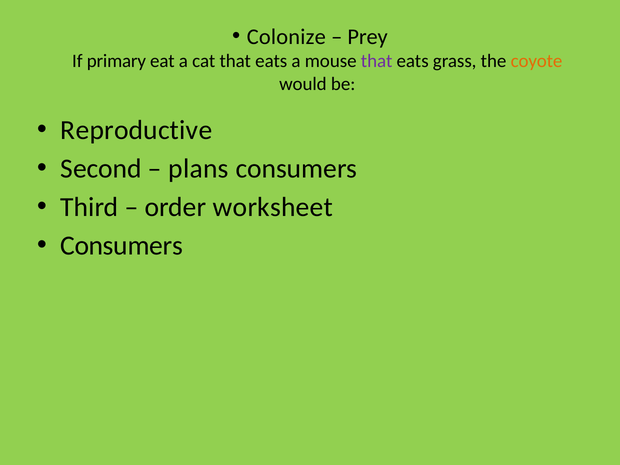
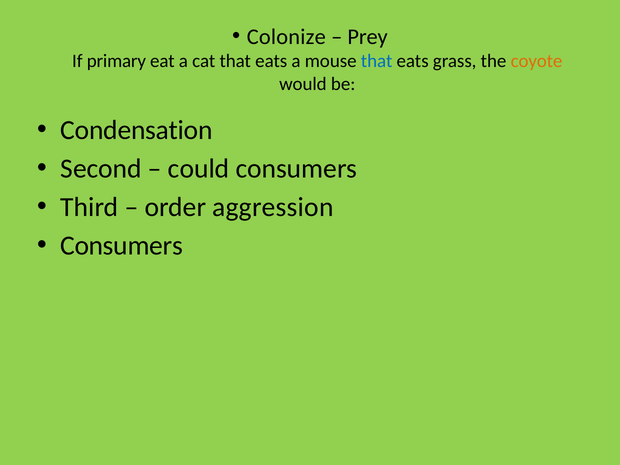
that at (377, 61) colour: purple -> blue
Reproductive: Reproductive -> Condensation
plans: plans -> could
worksheet: worksheet -> aggression
